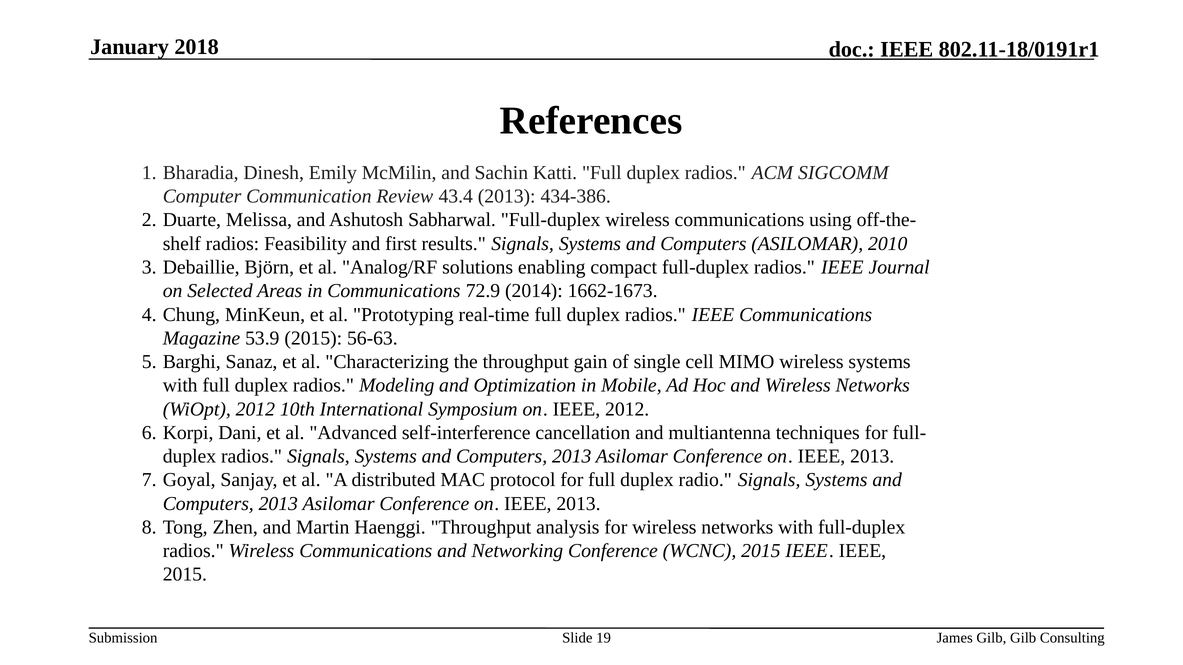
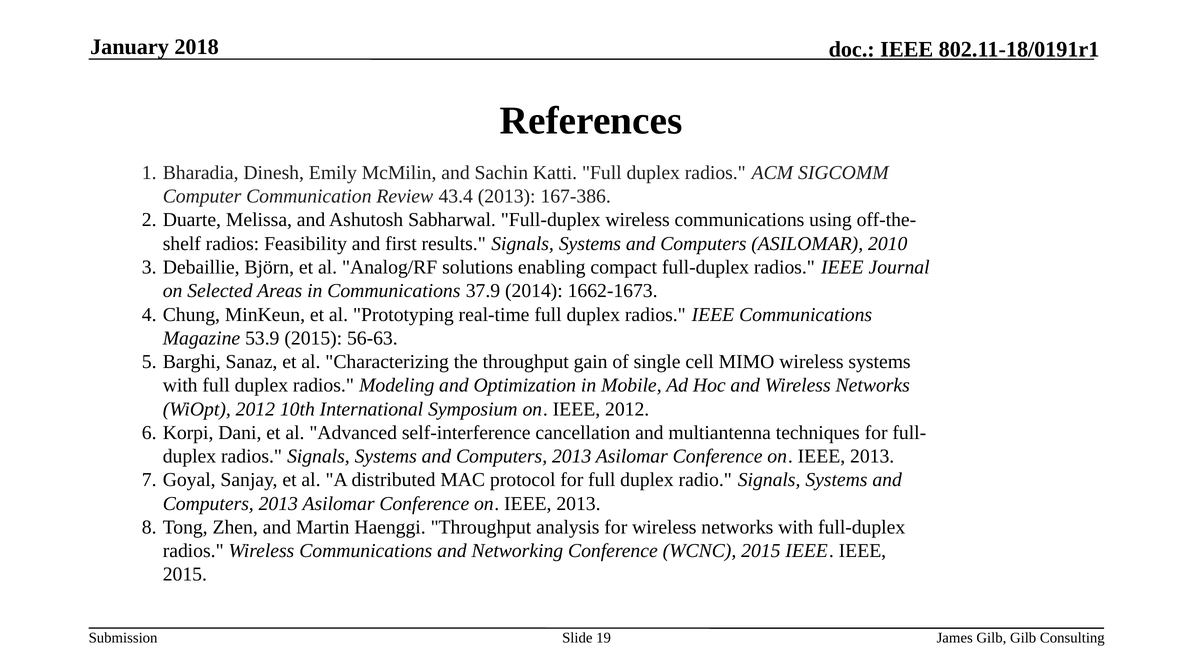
434-386: 434-386 -> 167-386
72.9: 72.9 -> 37.9
